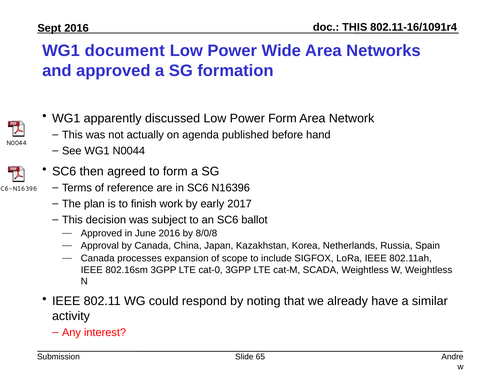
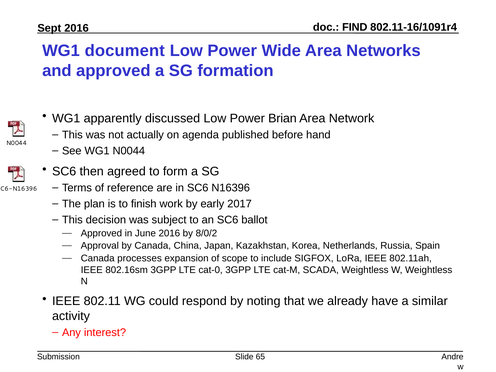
THIS at (355, 27): THIS -> FIND
Power Form: Form -> Brian
8/0/8: 8/0/8 -> 8/0/2
